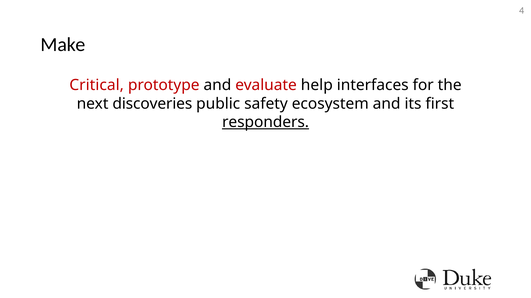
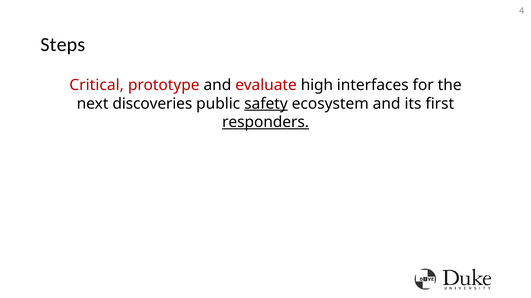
Make: Make -> Steps
help: help -> high
safety underline: none -> present
